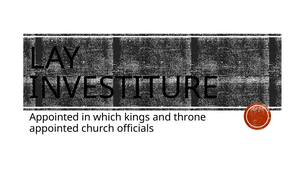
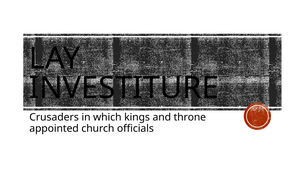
Appointed at (54, 118): Appointed -> Crusaders
